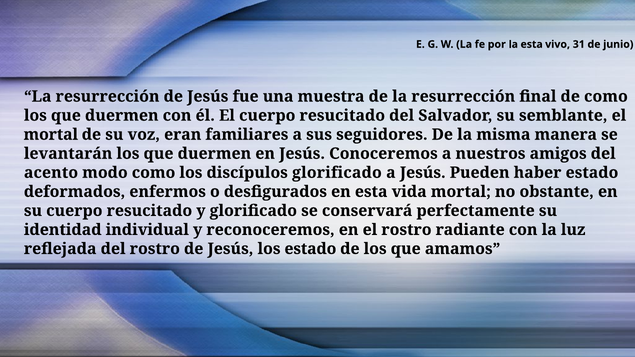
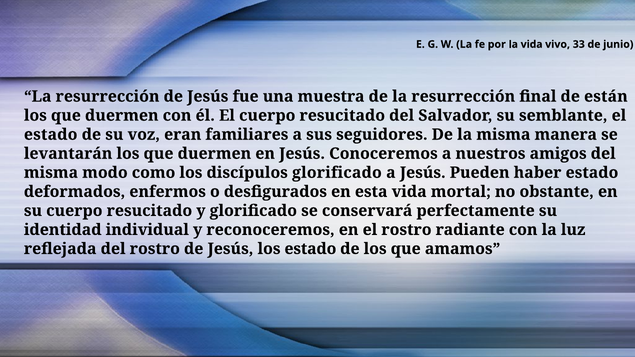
la esta: esta -> vida
31: 31 -> 33
de como: como -> están
mortal at (51, 135): mortal -> estado
acento at (51, 173): acento -> misma
